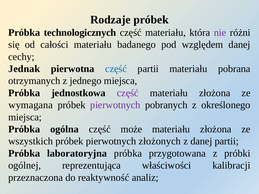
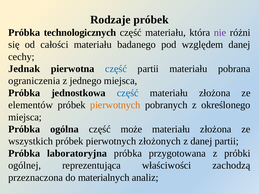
otrzymanych: otrzymanych -> ograniczenia
część at (128, 93) colour: purple -> blue
wymagana: wymagana -> elementów
pierwotnych at (115, 105) colour: purple -> orange
kalibracji: kalibracji -> zachodzą
reaktywność: reaktywność -> materialnych
